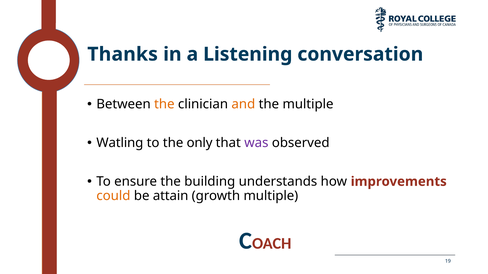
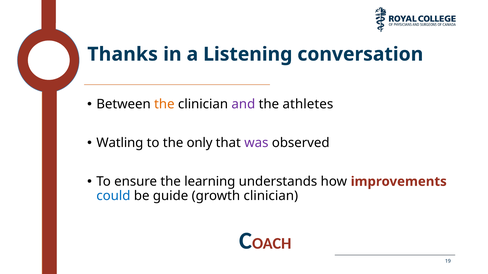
and colour: orange -> purple
the multiple: multiple -> athletes
building: building -> learning
could colour: orange -> blue
attain: attain -> guide
growth multiple: multiple -> clinician
